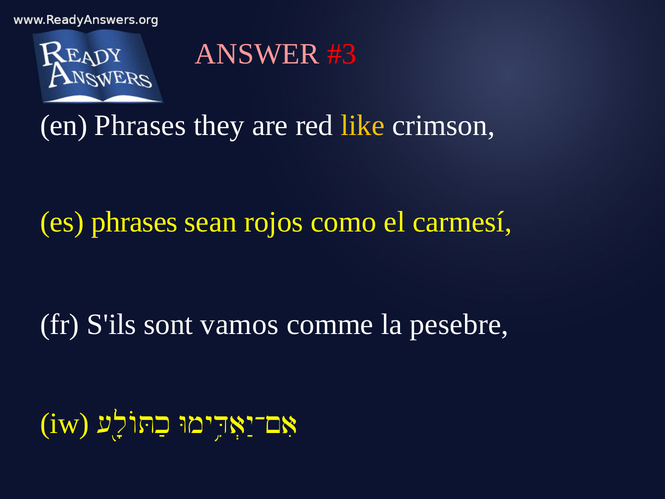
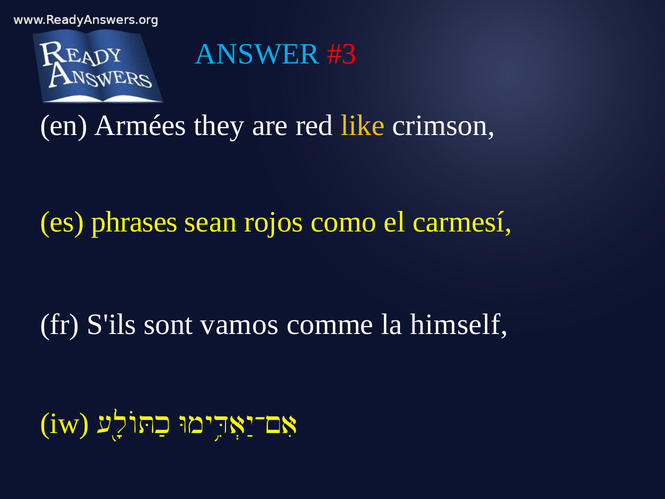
ANSWER colour: pink -> light blue
en Phrases: Phrases -> Armées
pesebre: pesebre -> himself
